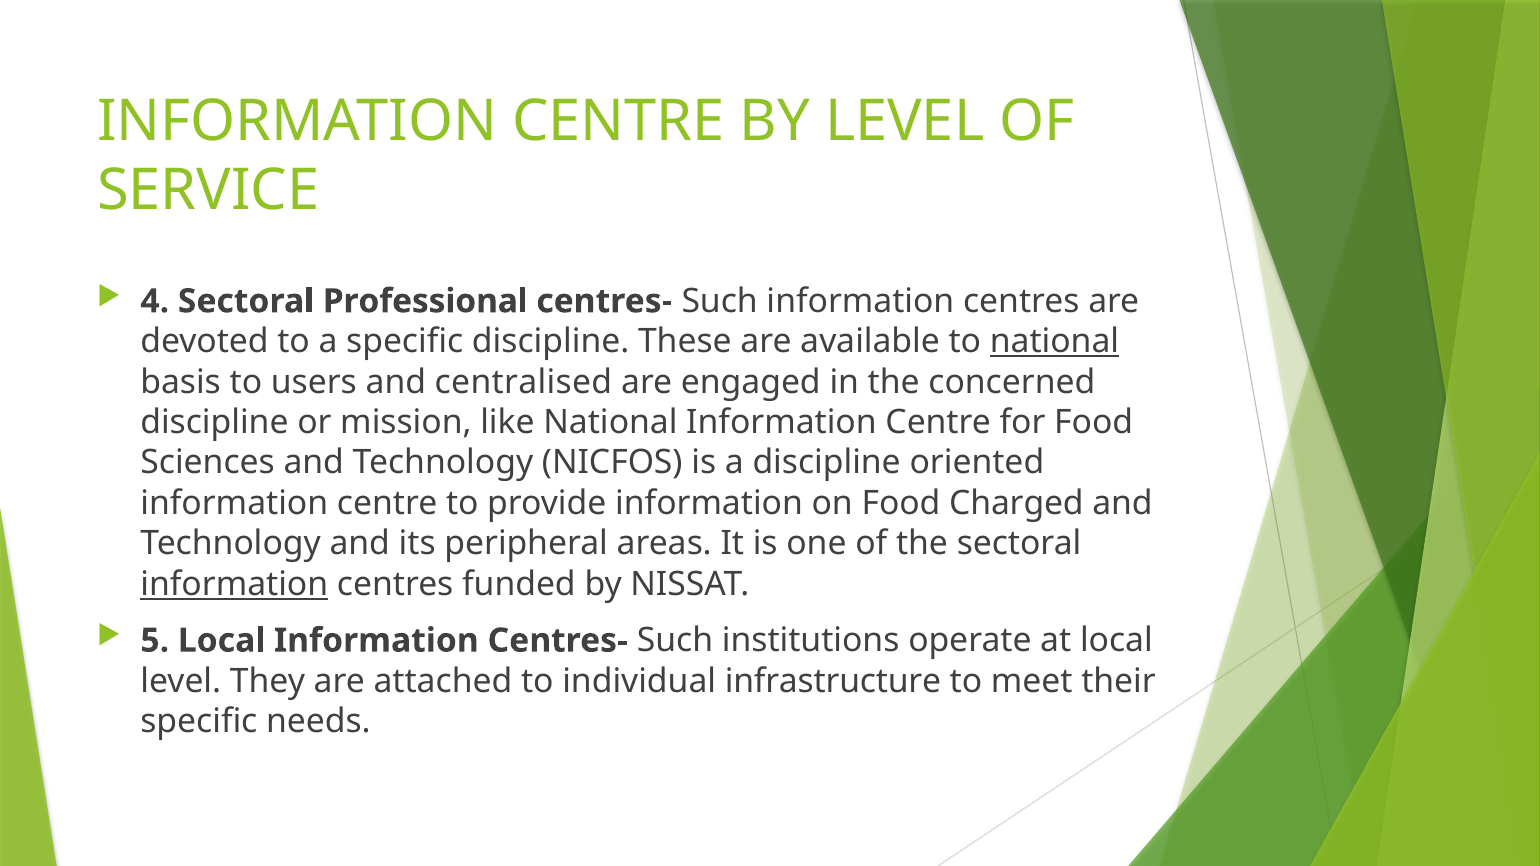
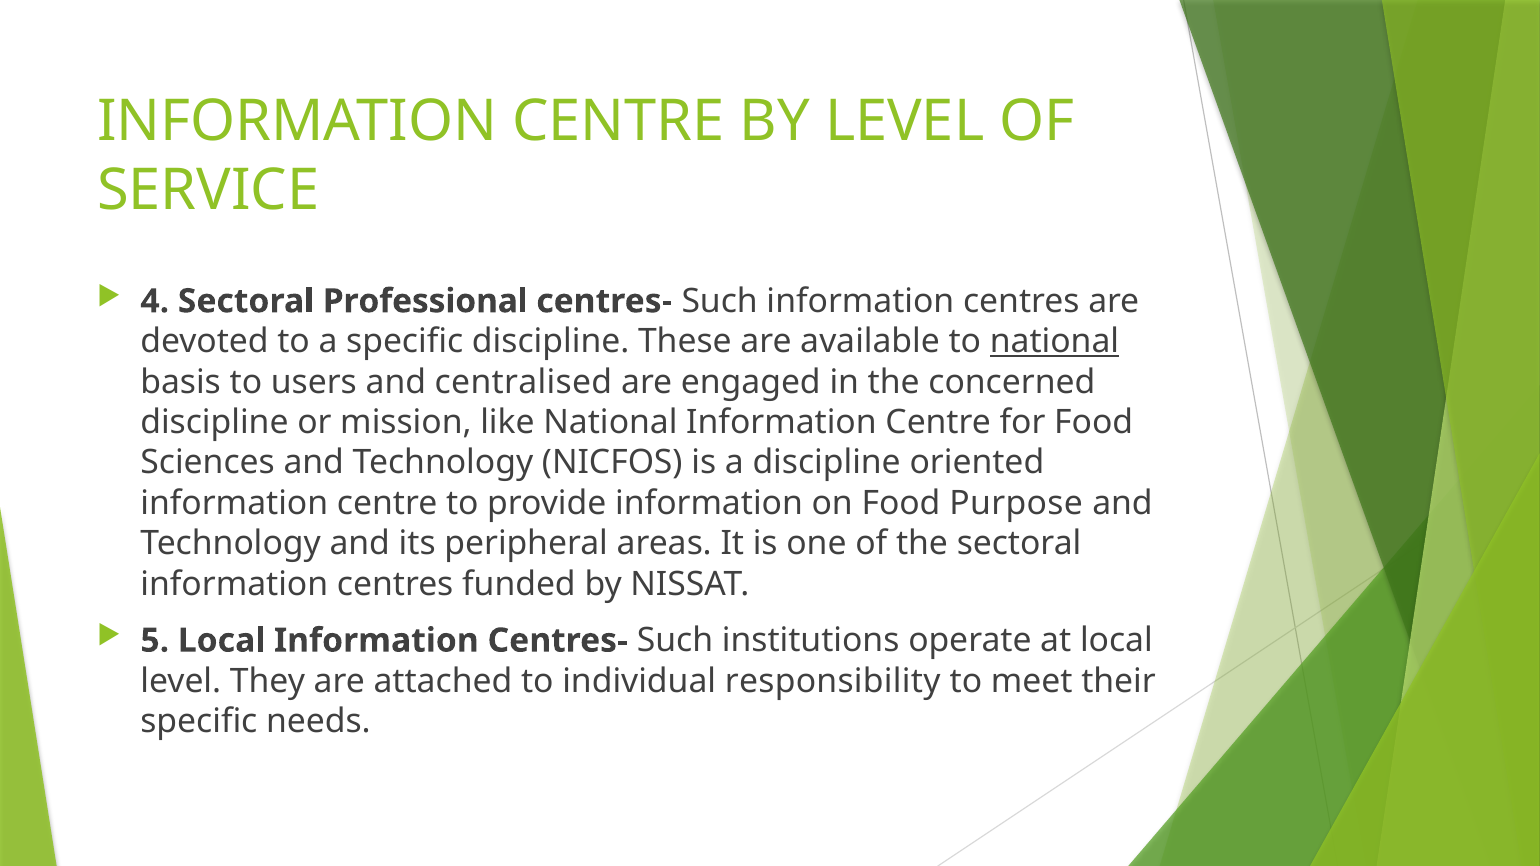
Charged: Charged -> Purpose
information at (234, 584) underline: present -> none
infrastructure: infrastructure -> responsibility
